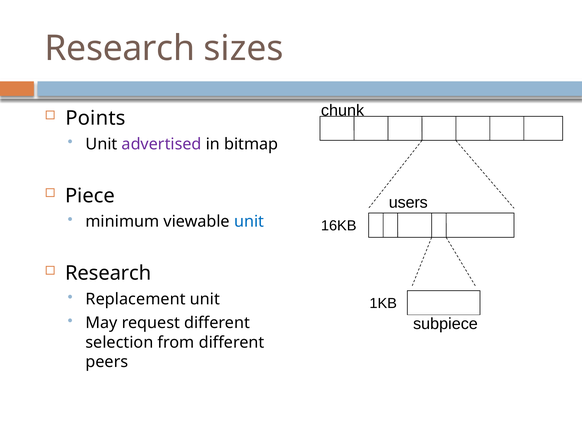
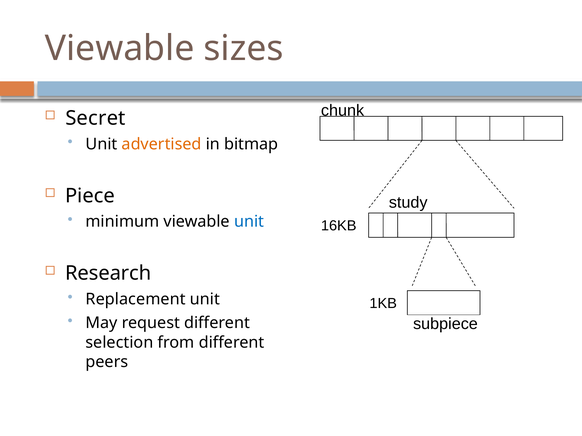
Research at (120, 49): Research -> Viewable
Points: Points -> Secret
advertised colour: purple -> orange
users: users -> study
